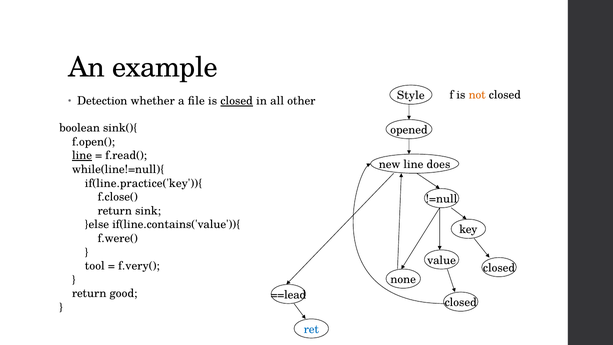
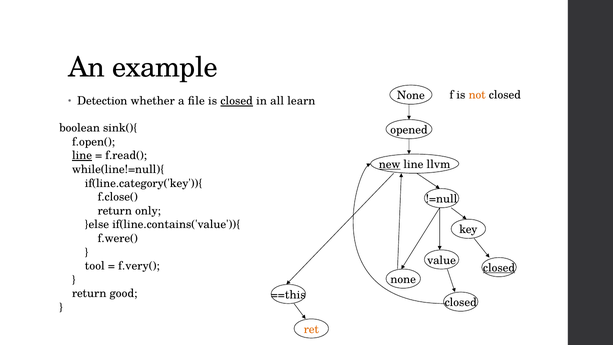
Style at (411, 95): Style -> None
other: other -> learn
new underline: none -> present
does: does -> llvm
if(line.practice('key')){: if(line.practice('key')){ -> if(line.category('key')){
sink: sink -> only
closed at (499, 268) underline: none -> present
==lead: ==lead -> ==this
ret colour: blue -> orange
